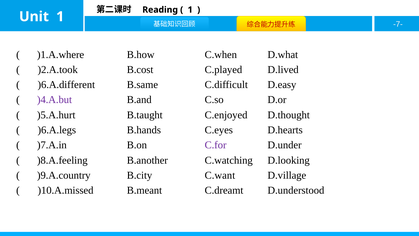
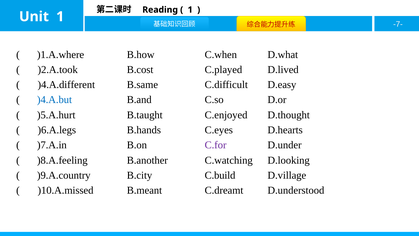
)6.A.different: )6.A.different -> )4.A.different
)4.A.but colour: purple -> blue
C.want: C.want -> C.build
